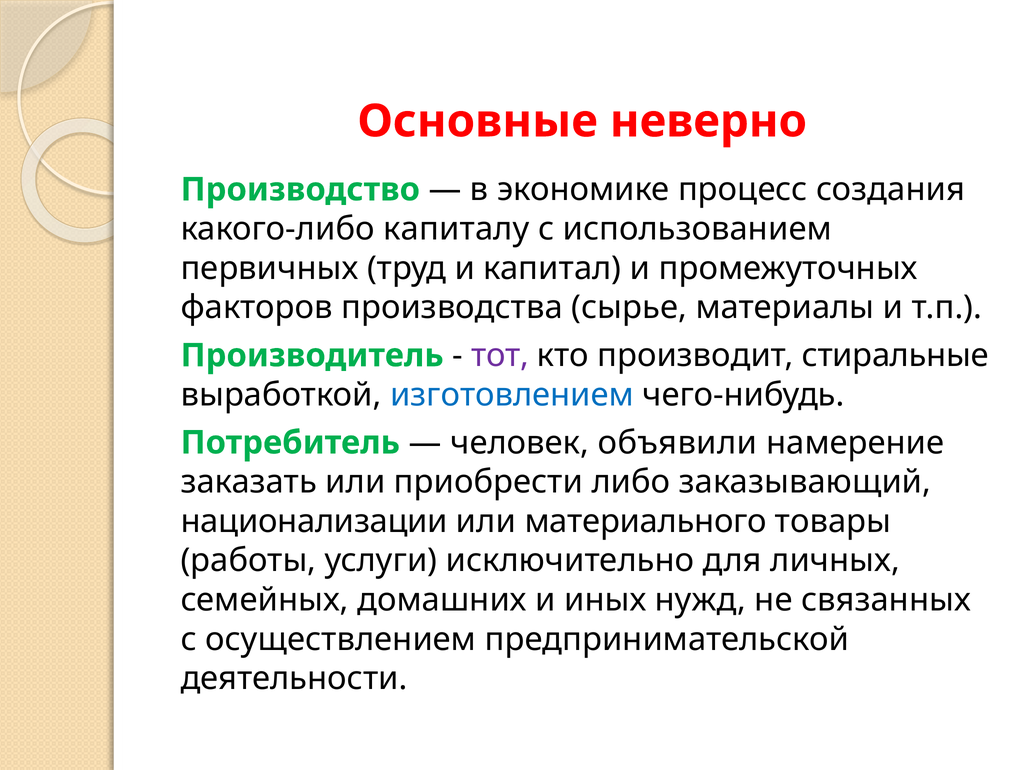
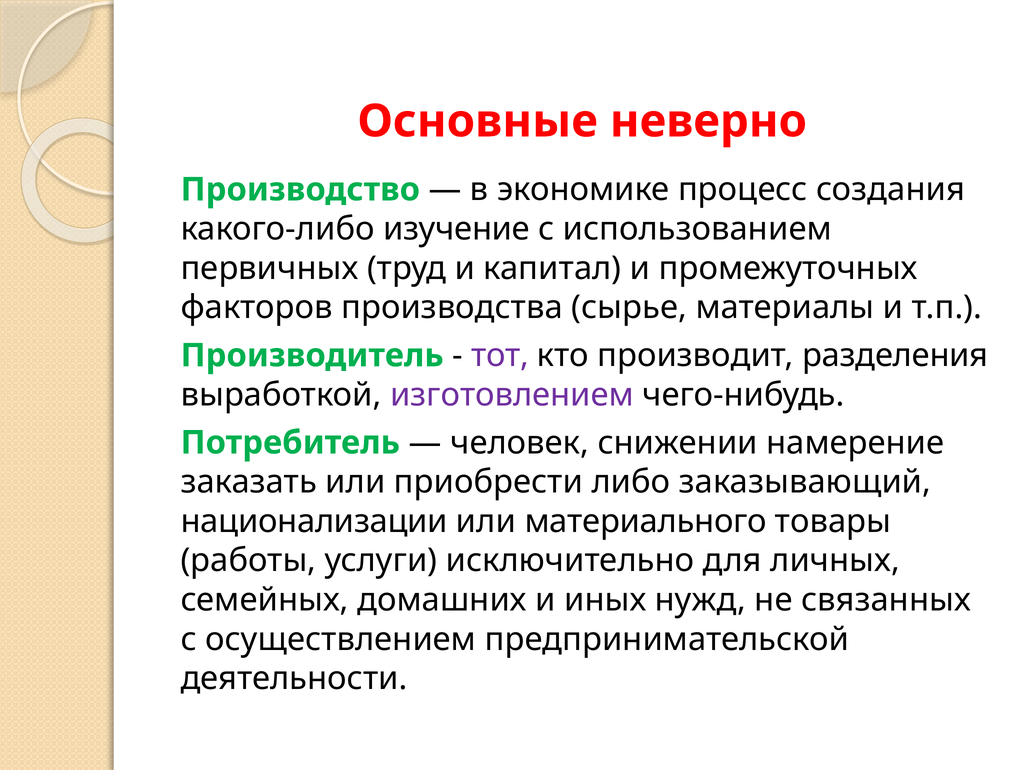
капиталу: капиталу -> изучение
стиральные: стиральные -> разделения
изготовлением colour: blue -> purple
объявили: объявили -> снижении
